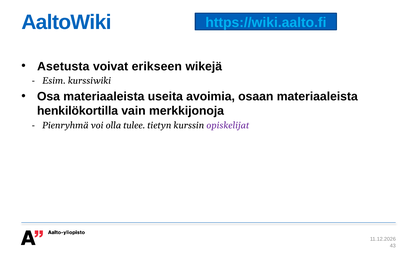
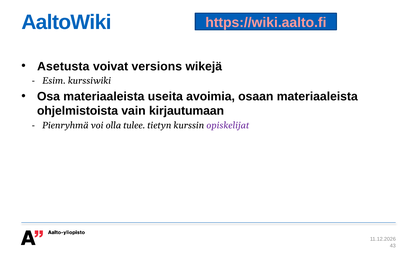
https://wiki.aalto.fi colour: light blue -> pink
erikseen: erikseen -> versions
henkilökortilla: henkilökortilla -> ohjelmistoista
merkkijonoja: merkkijonoja -> kirjautumaan
